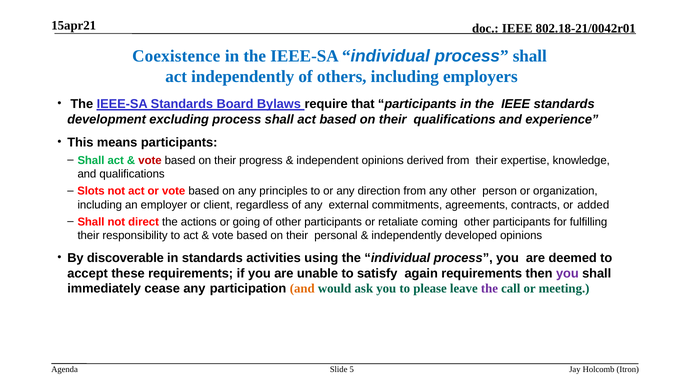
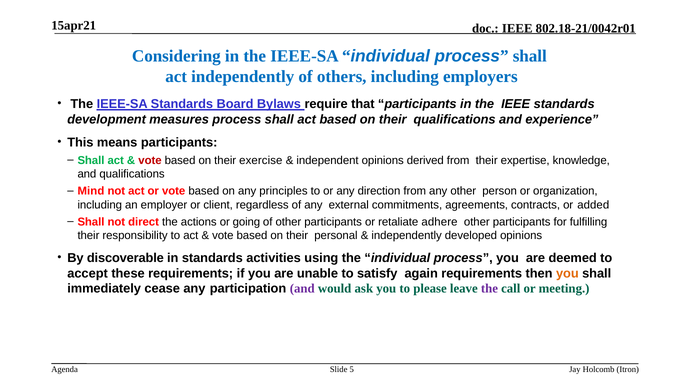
Coexistence: Coexistence -> Considering
excluding: excluding -> measures
progress: progress -> exercise
Slots: Slots -> Mind
coming: coming -> adhere
you at (567, 273) colour: purple -> orange
and at (302, 288) colour: orange -> purple
